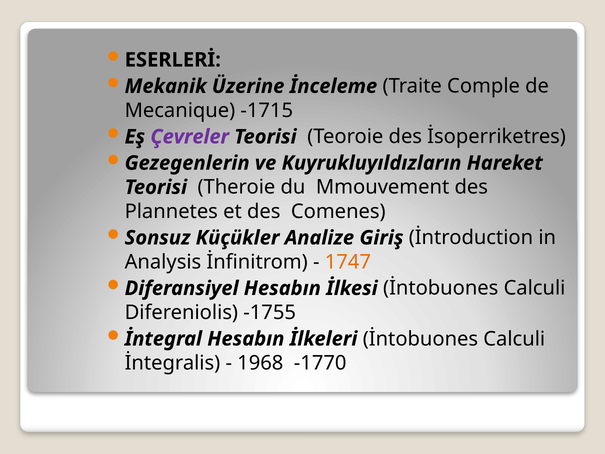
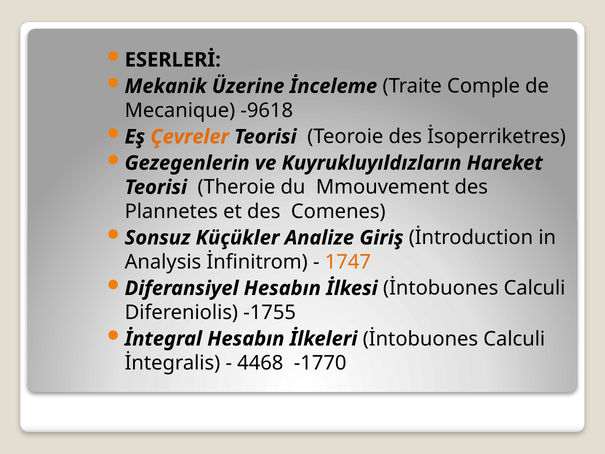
-1715: -1715 -> -9618
Çevreler colour: purple -> orange
1968: 1968 -> 4468
